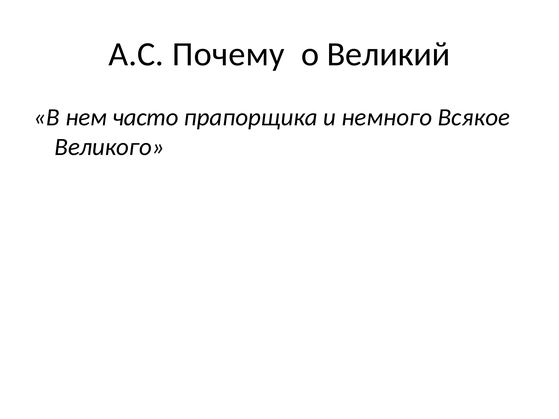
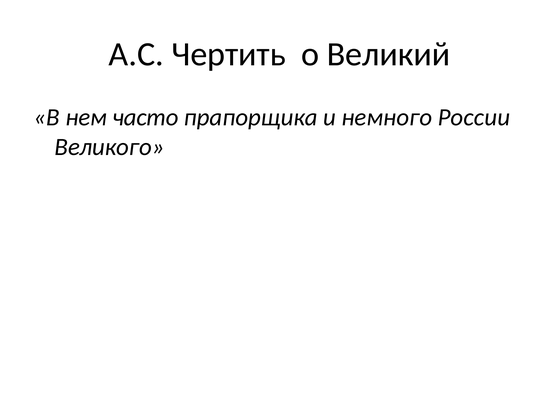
Почему: Почему -> Чертить
Всякое: Всякое -> России
